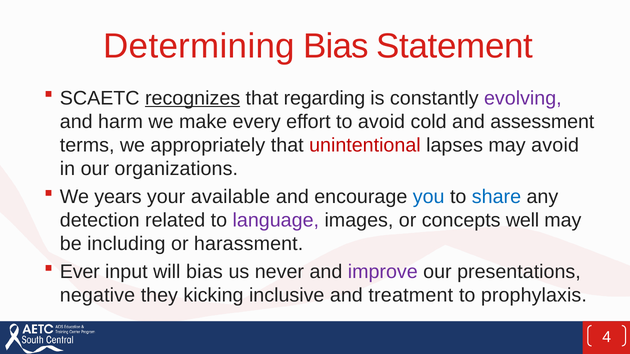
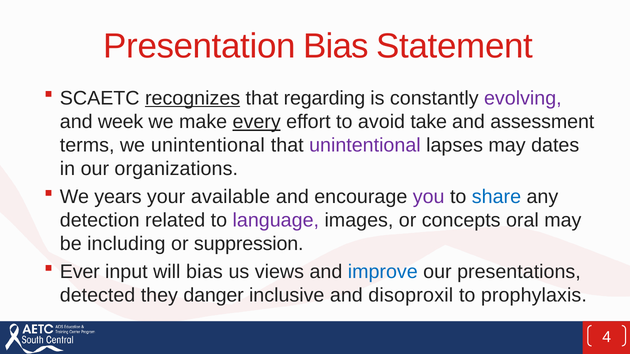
Determining: Determining -> Presentation
harm: harm -> week
every underline: none -> present
cold: cold -> take
we appropriately: appropriately -> unintentional
unintentional at (365, 145) colour: red -> purple
may avoid: avoid -> dates
you colour: blue -> purple
well: well -> oral
harassment: harassment -> suppression
never: never -> views
improve colour: purple -> blue
negative: negative -> detected
kicking: kicking -> danger
treatment: treatment -> disoproxil
